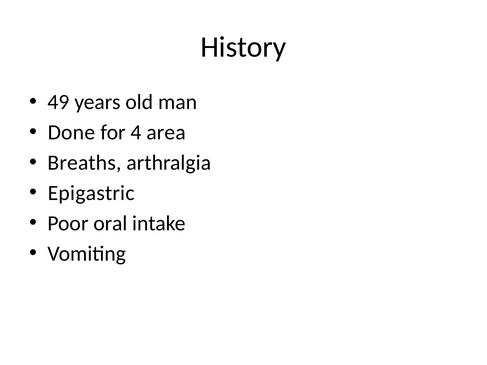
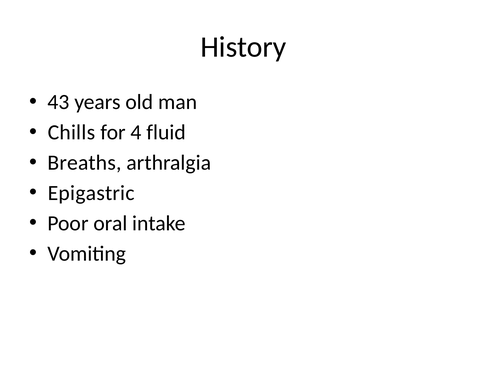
49: 49 -> 43
Done: Done -> Chills
area: area -> fluid
